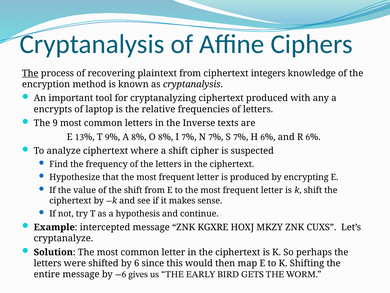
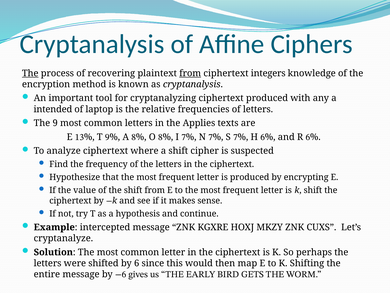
from at (190, 73) underline: none -> present
encrypts: encrypts -> intended
Inverse: Inverse -> Applies
